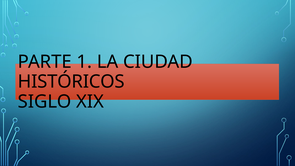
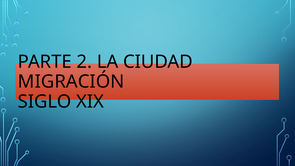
1: 1 -> 2
HISTÓRICOS: HISTÓRICOS -> MIGRACIÓN
